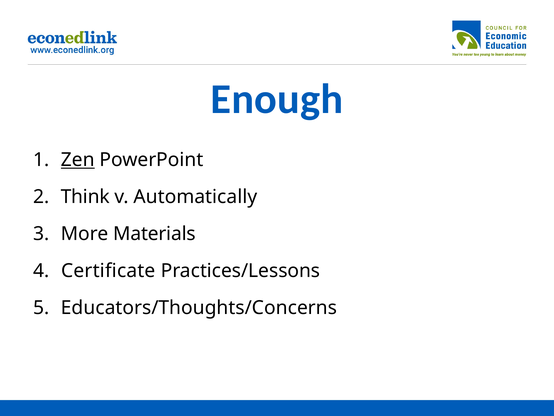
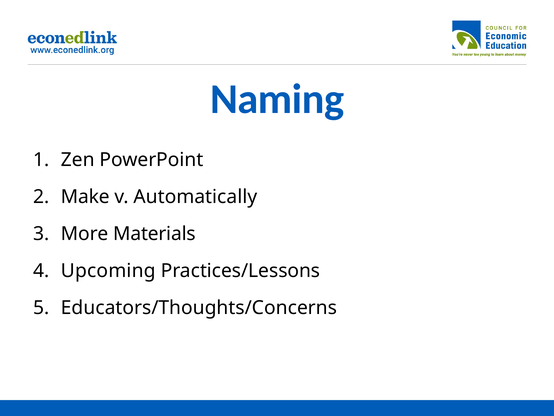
Enough: Enough -> Naming
Zen underline: present -> none
Think: Think -> Make
Certificate: Certificate -> Upcoming
